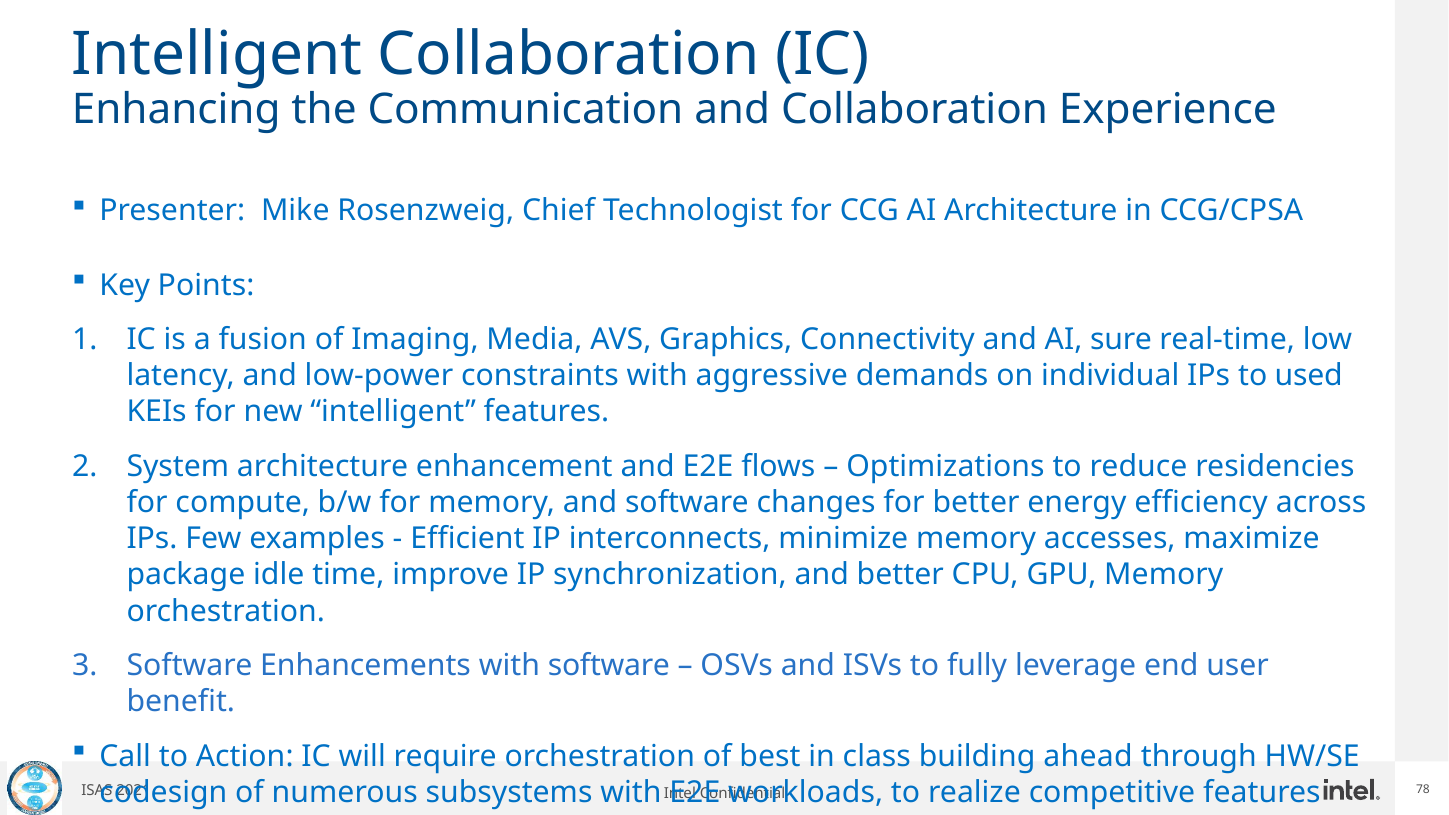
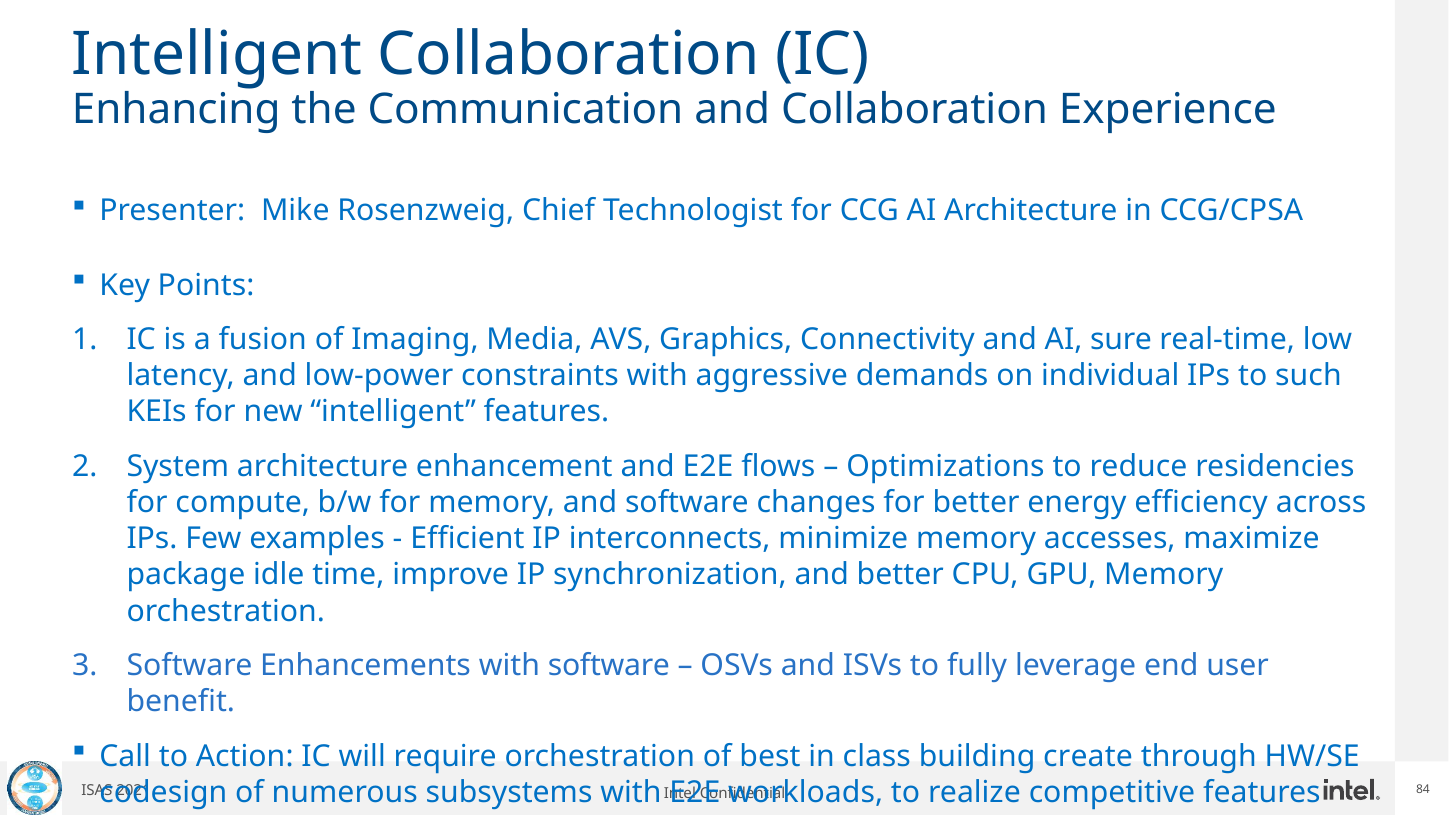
used: used -> such
ahead: ahead -> create
78: 78 -> 84
